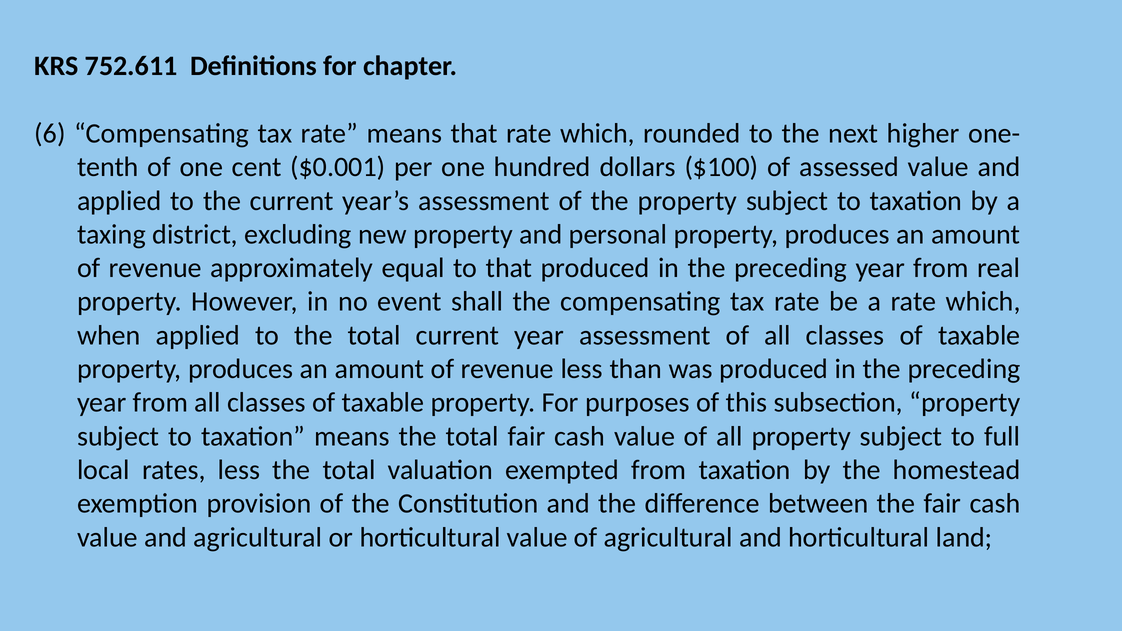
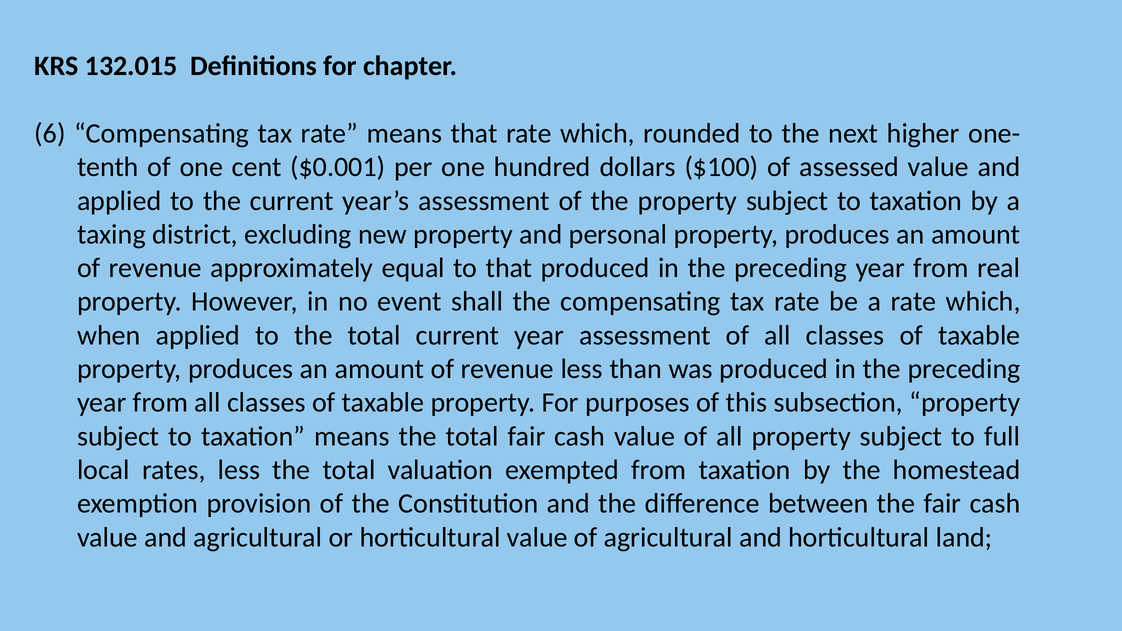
752.611: 752.611 -> 132.015
